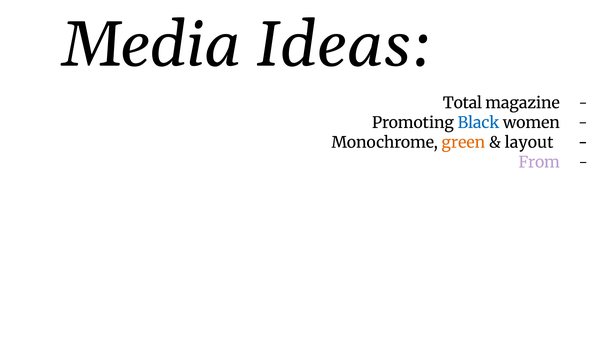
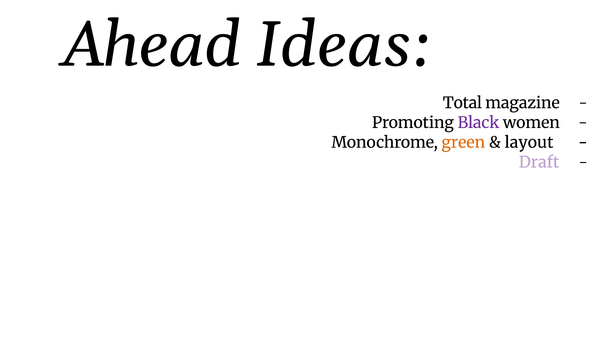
Media: Media -> Ahead
Black colour: blue -> purple
From: From -> Draft
